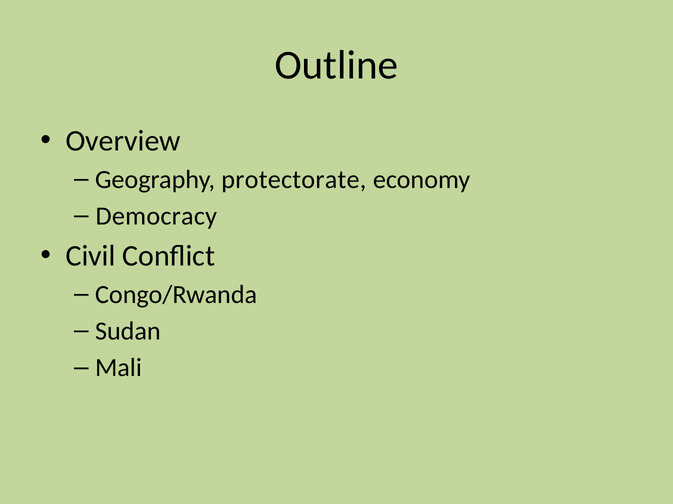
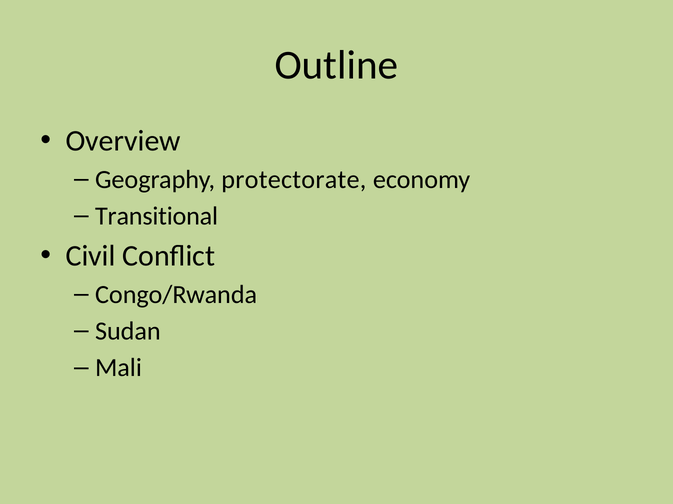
Democracy: Democracy -> Transitional
